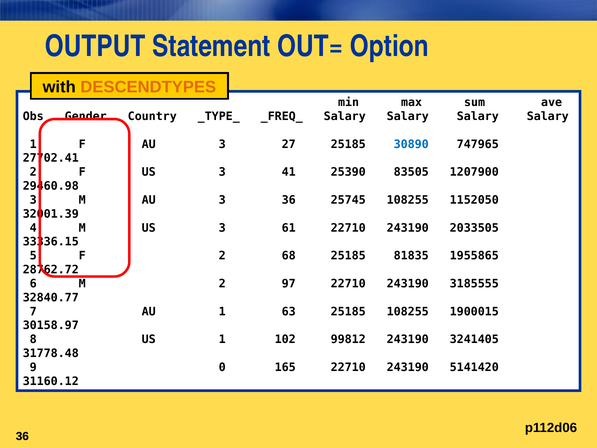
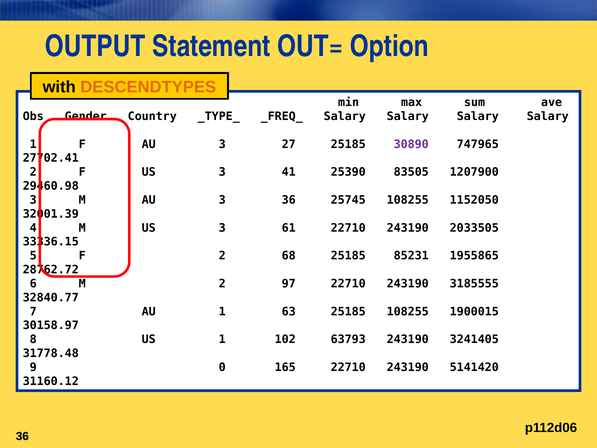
30890 colour: blue -> purple
81835: 81835 -> 85231
99812: 99812 -> 63793
